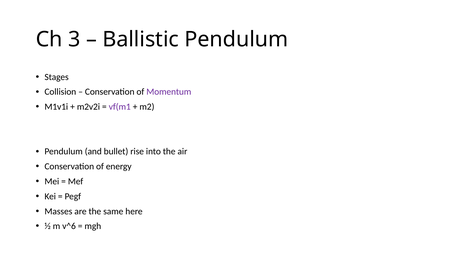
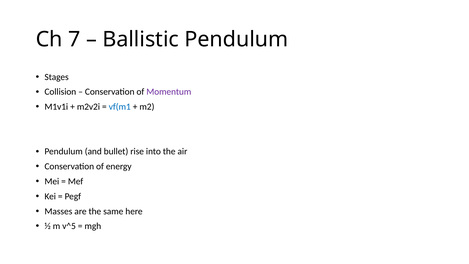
3: 3 -> 7
vf(m1 colour: purple -> blue
v^6: v^6 -> v^5
